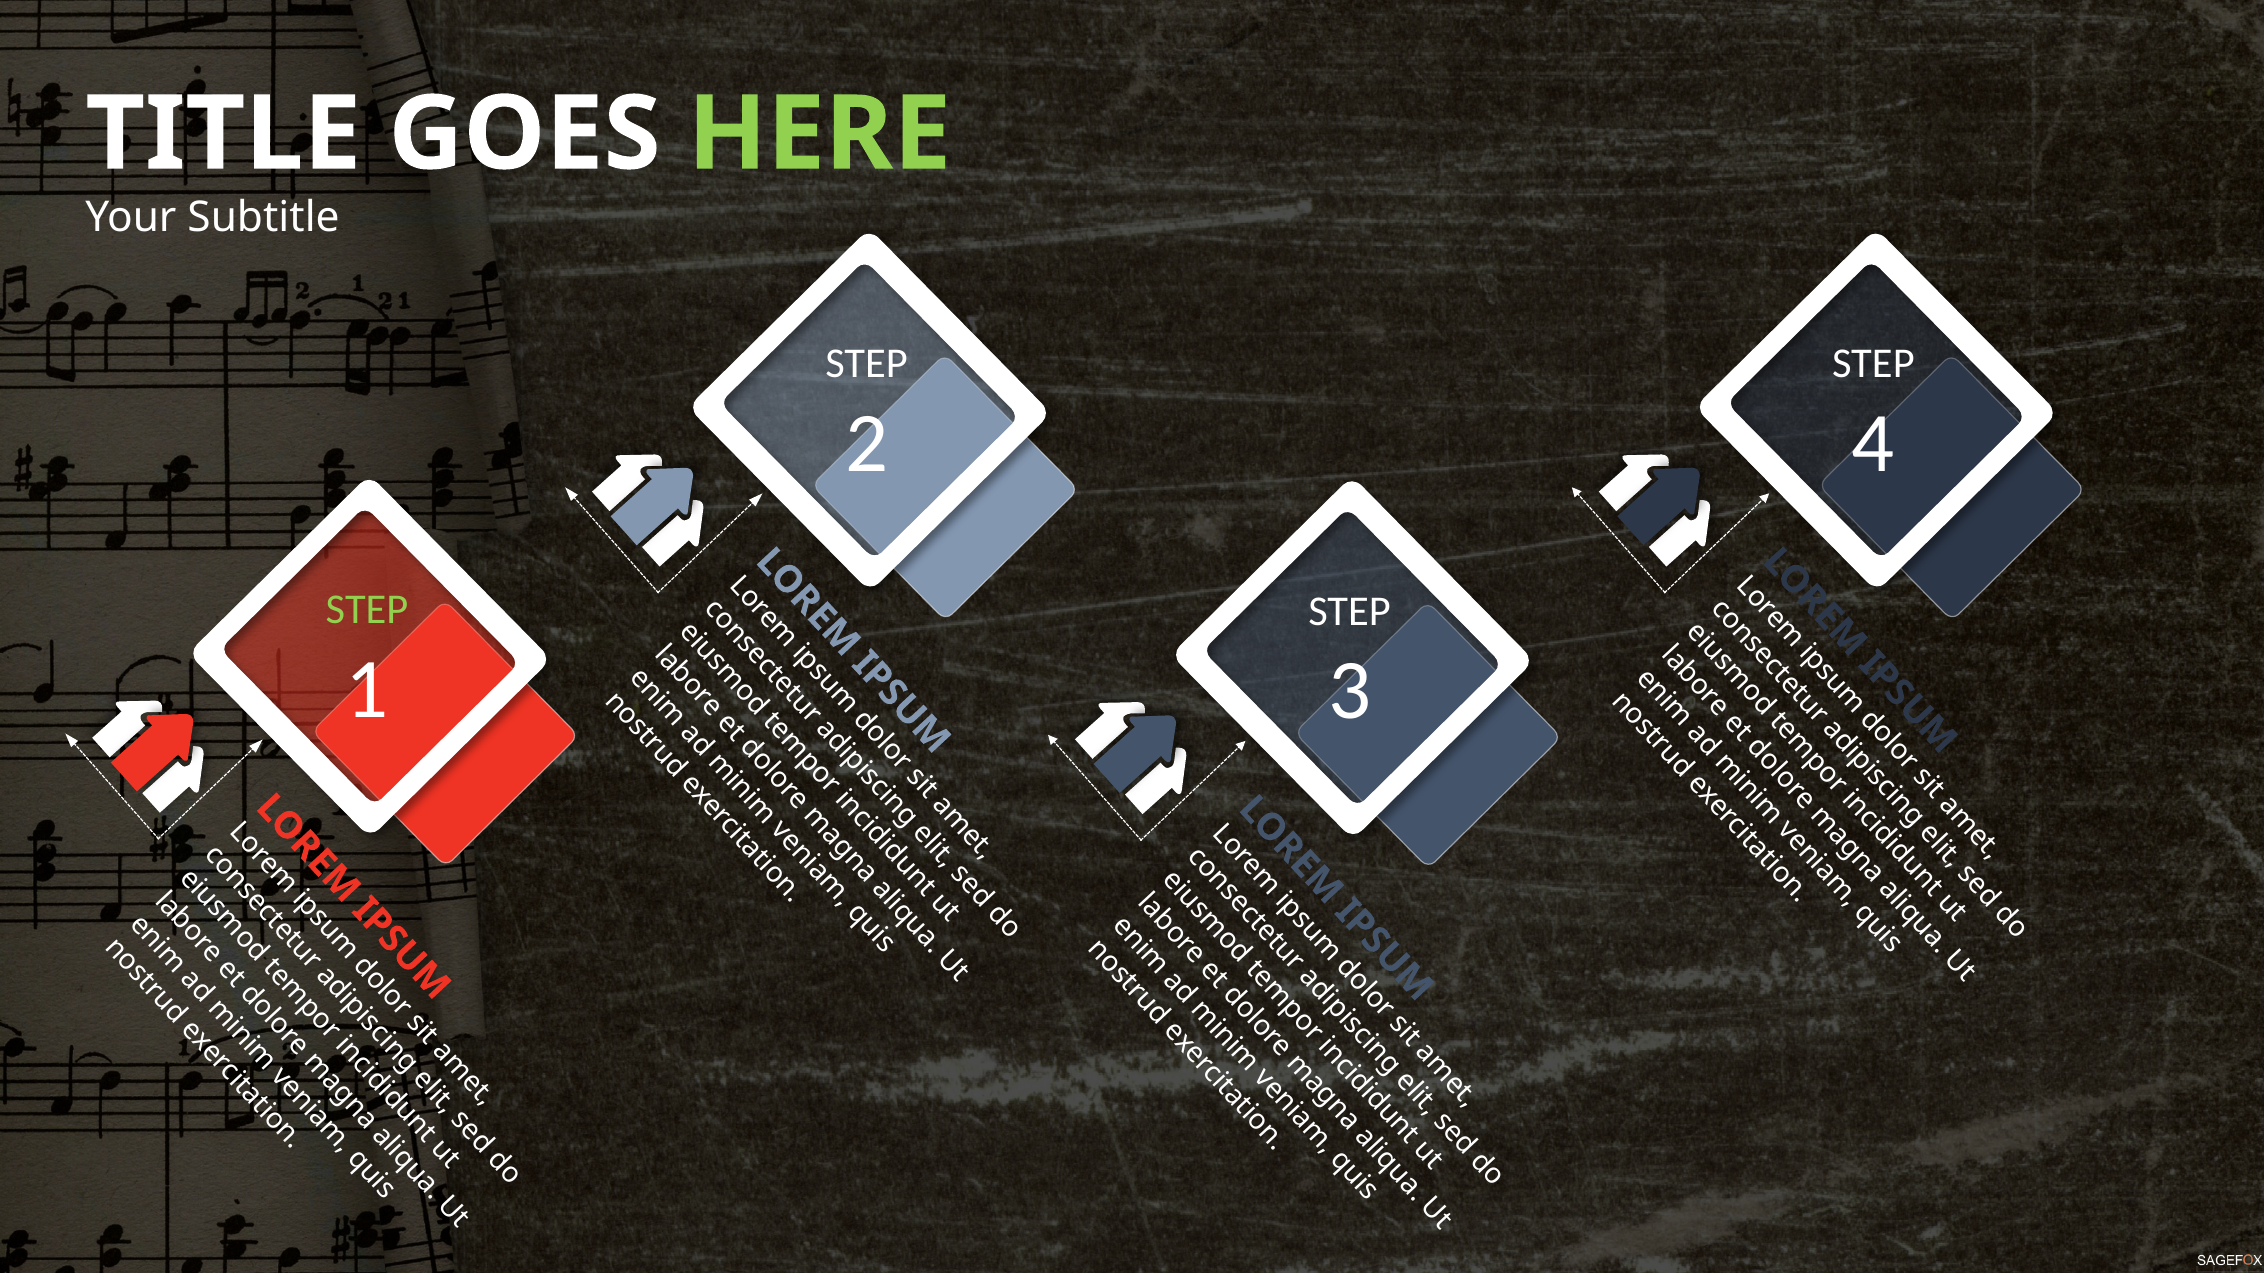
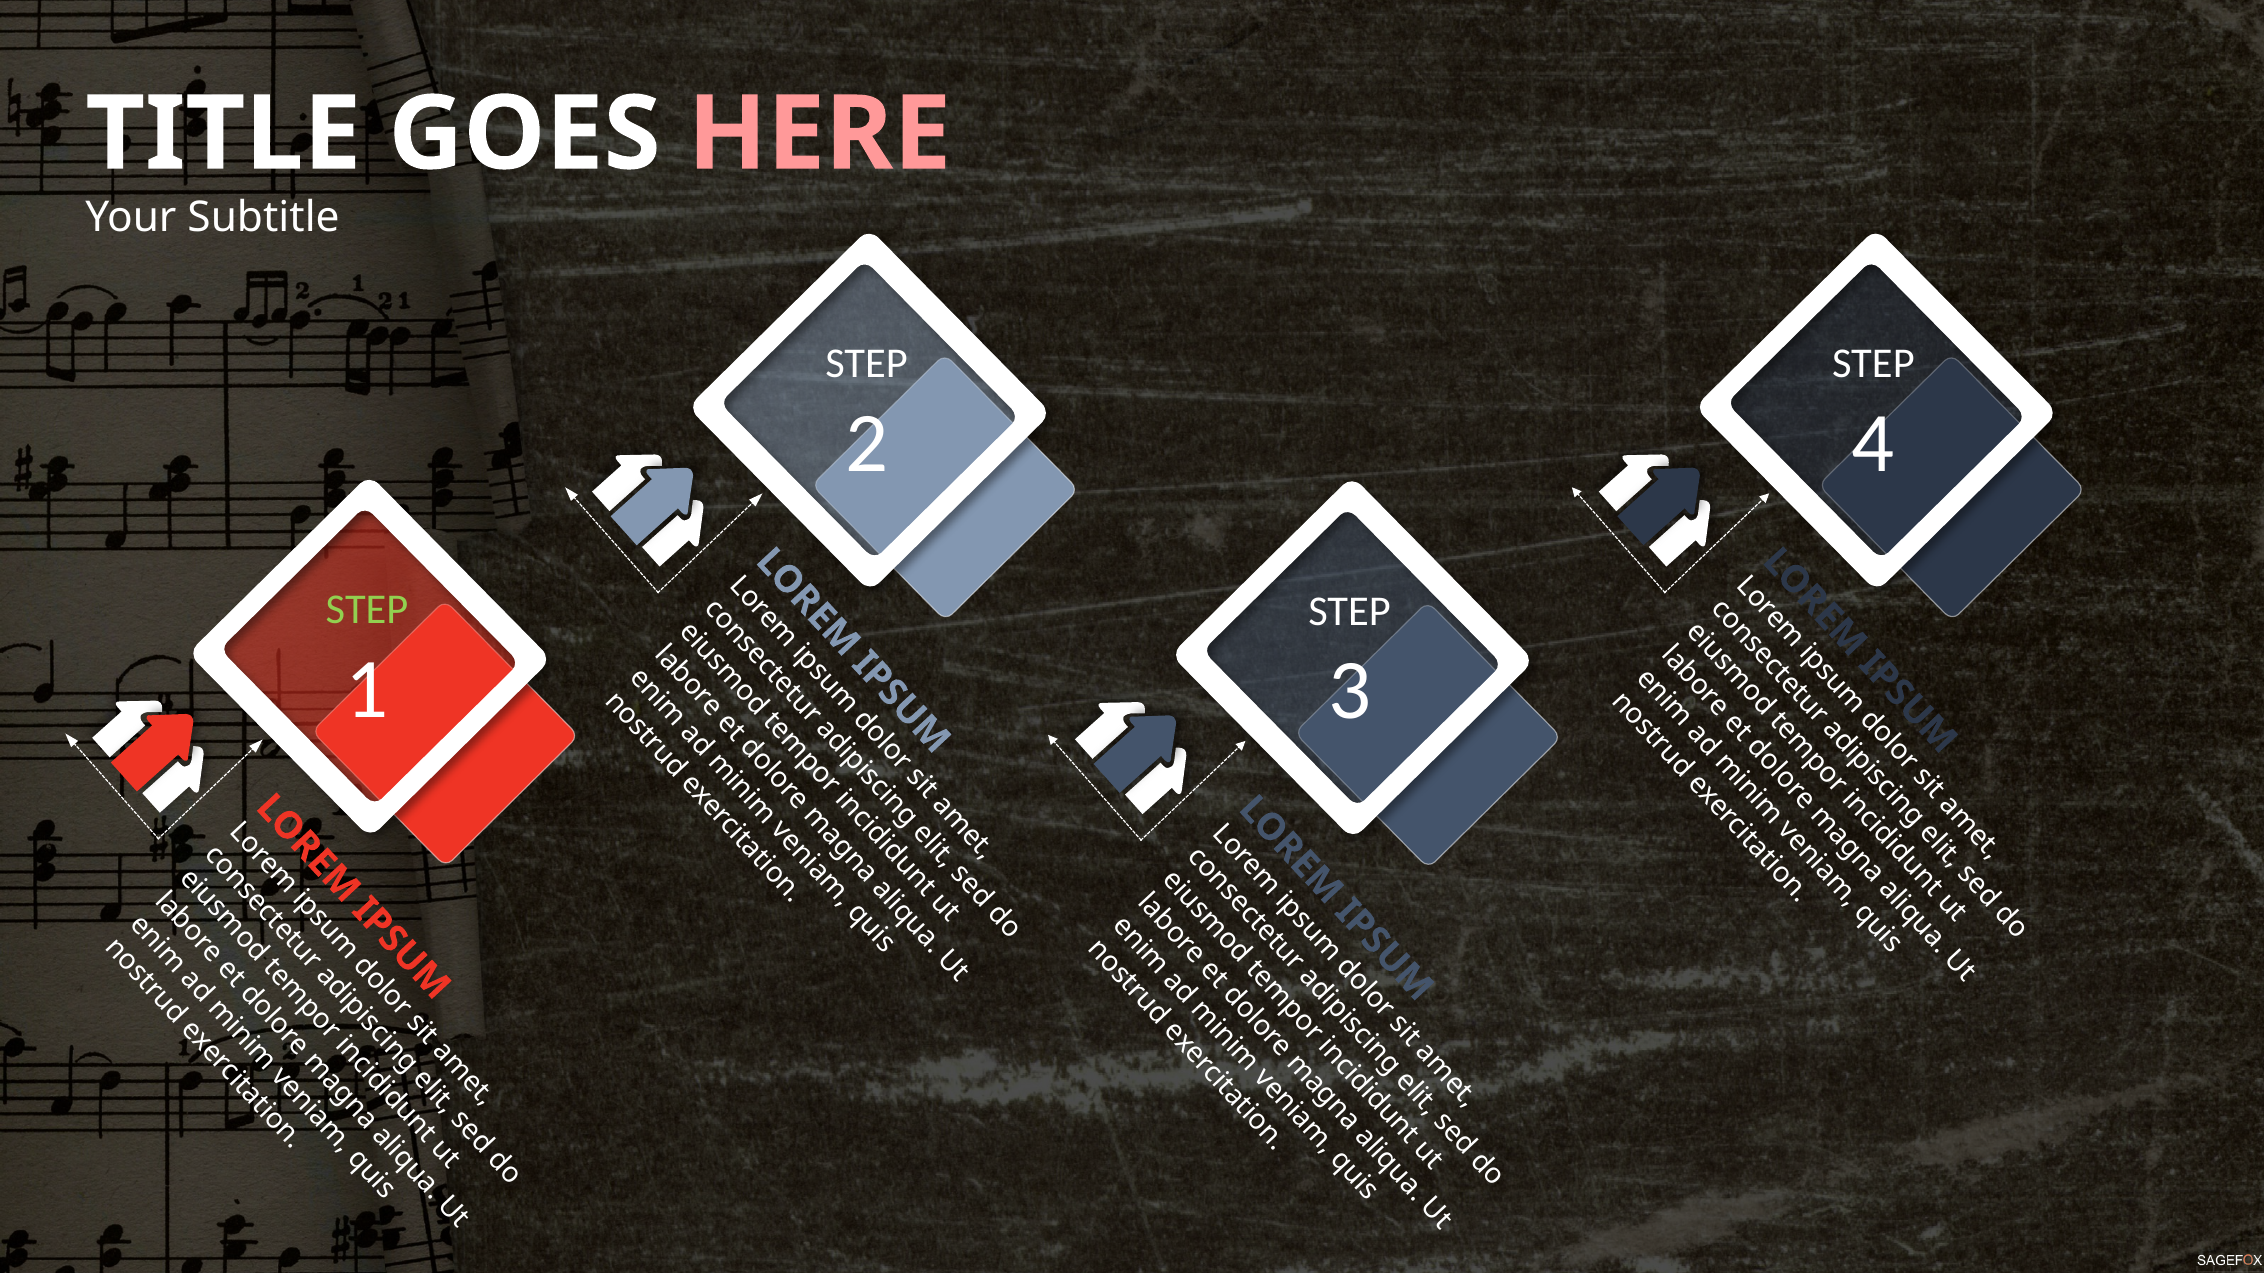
HERE colour: light green -> pink
